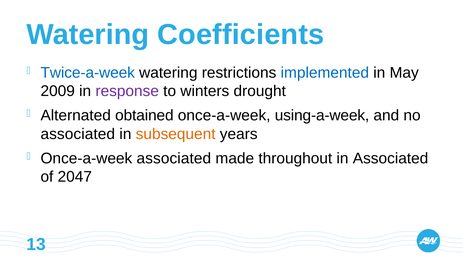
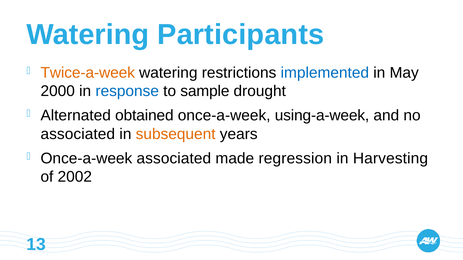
Coefficients: Coefficients -> Participants
Twice-a-week colour: blue -> orange
2009: 2009 -> 2000
response colour: purple -> blue
winters: winters -> sample
throughout: throughout -> regression
in Associated: Associated -> Harvesting
2047: 2047 -> 2002
